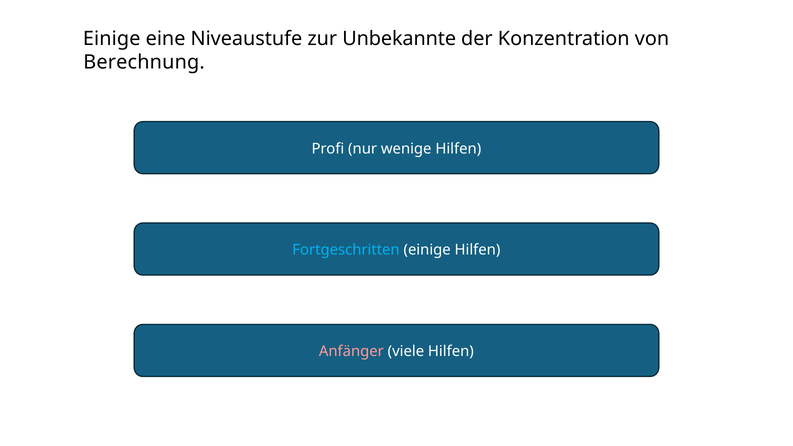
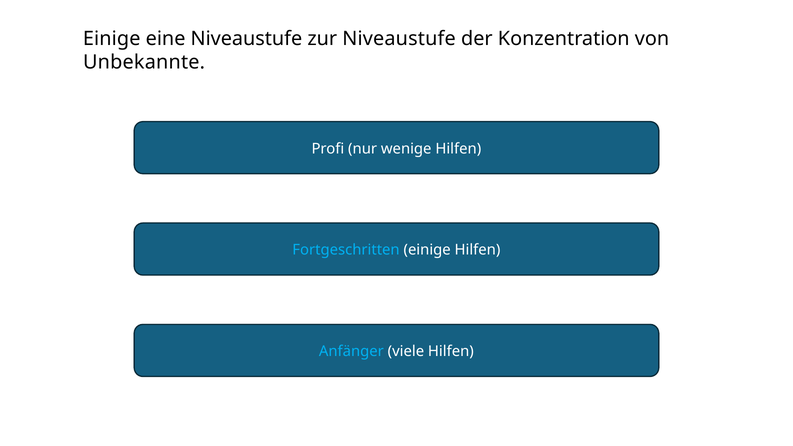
zur Unbekannte: Unbekannte -> Niveaustufe
Berechnung: Berechnung -> Unbekannte
Anfänger colour: pink -> light blue
